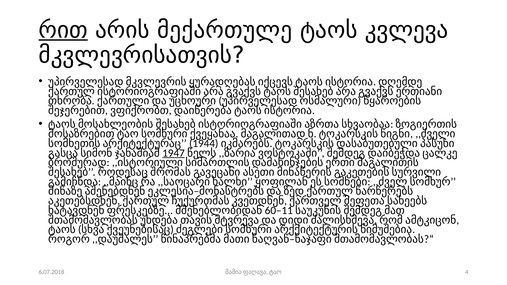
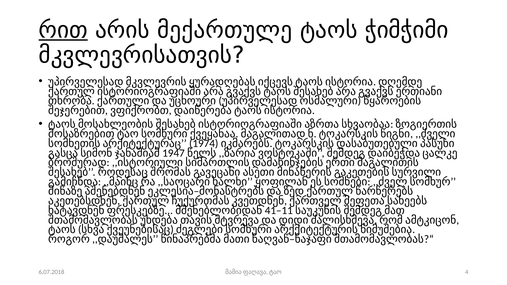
კვლევა: კვლევა -> ჭიმჭიმი
1944: 1944 -> 1974
1947 underline: present -> none
60–11: 60–11 -> 41–11
